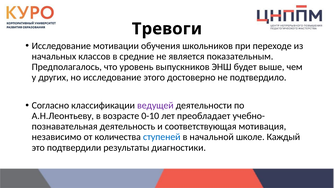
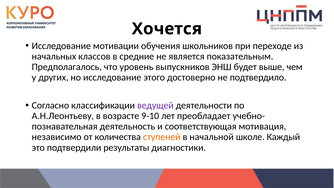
Тревоги: Тревоги -> Хочется
0-10: 0-10 -> 9-10
ступеней colour: blue -> orange
